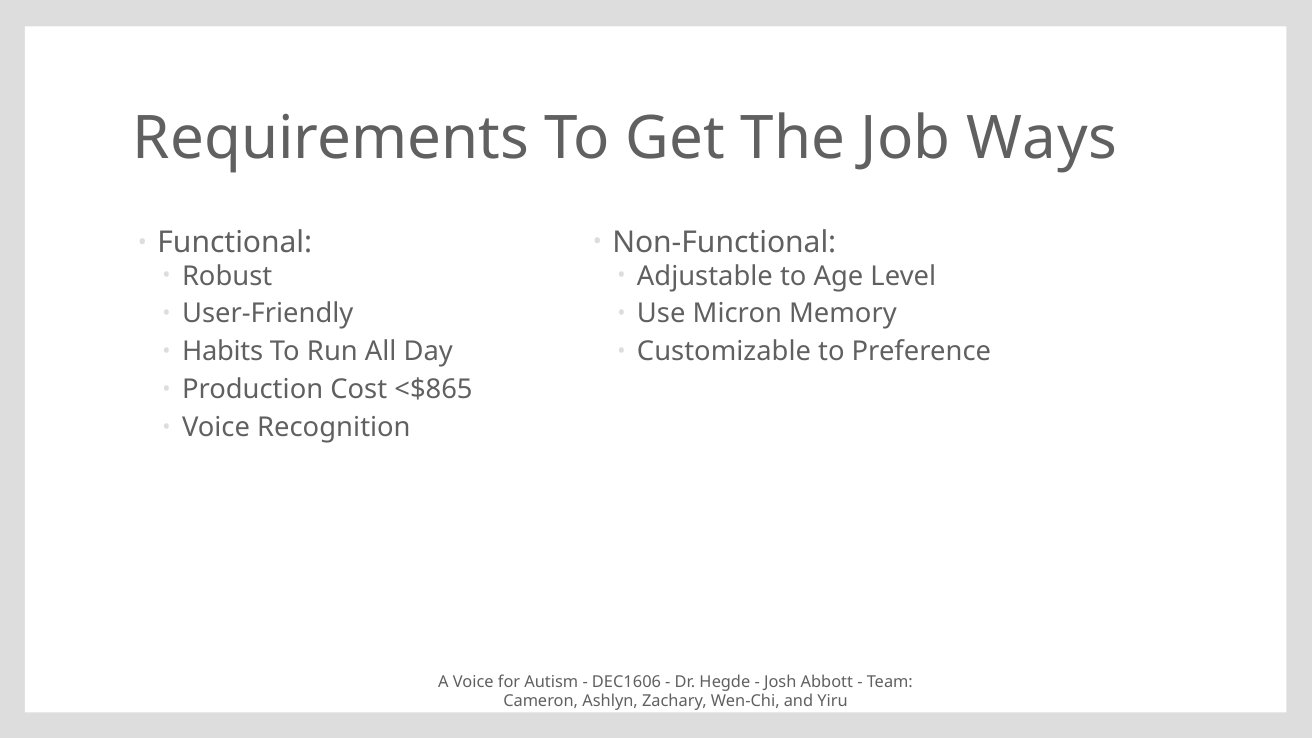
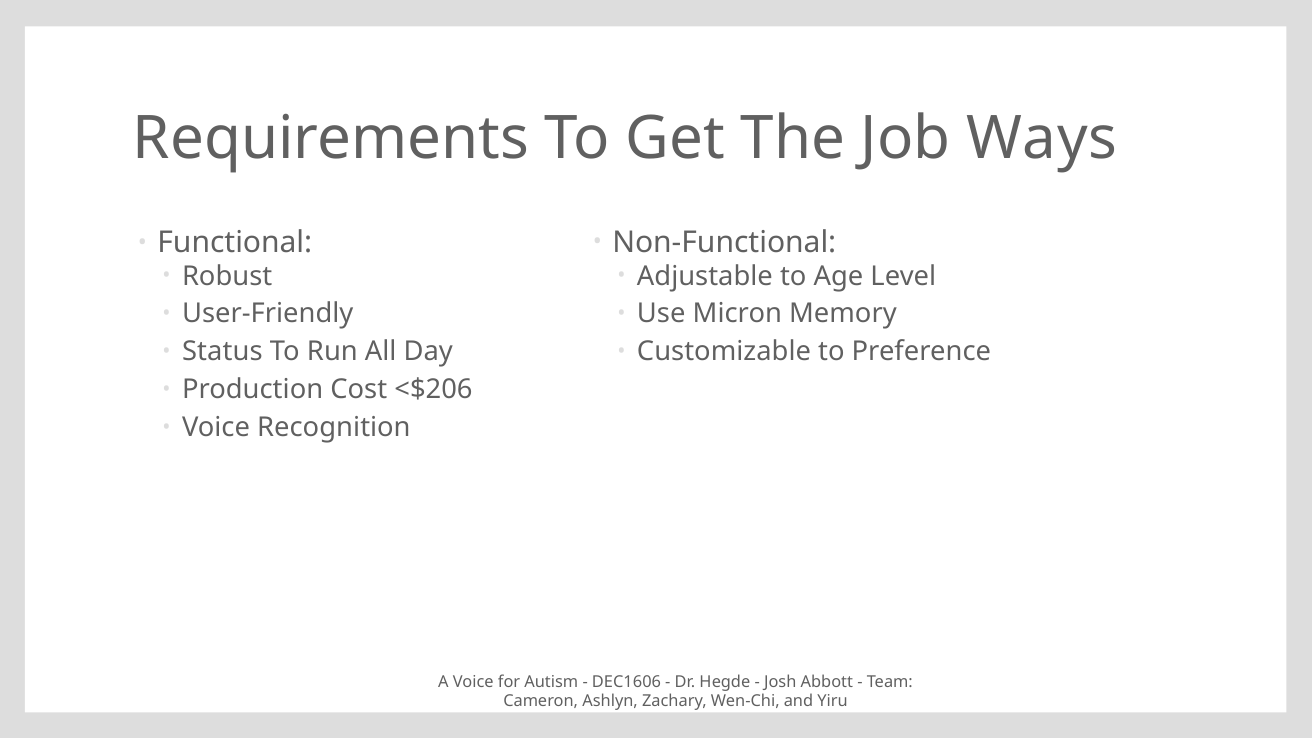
Habits: Habits -> Status
<$865: <$865 -> <$206
